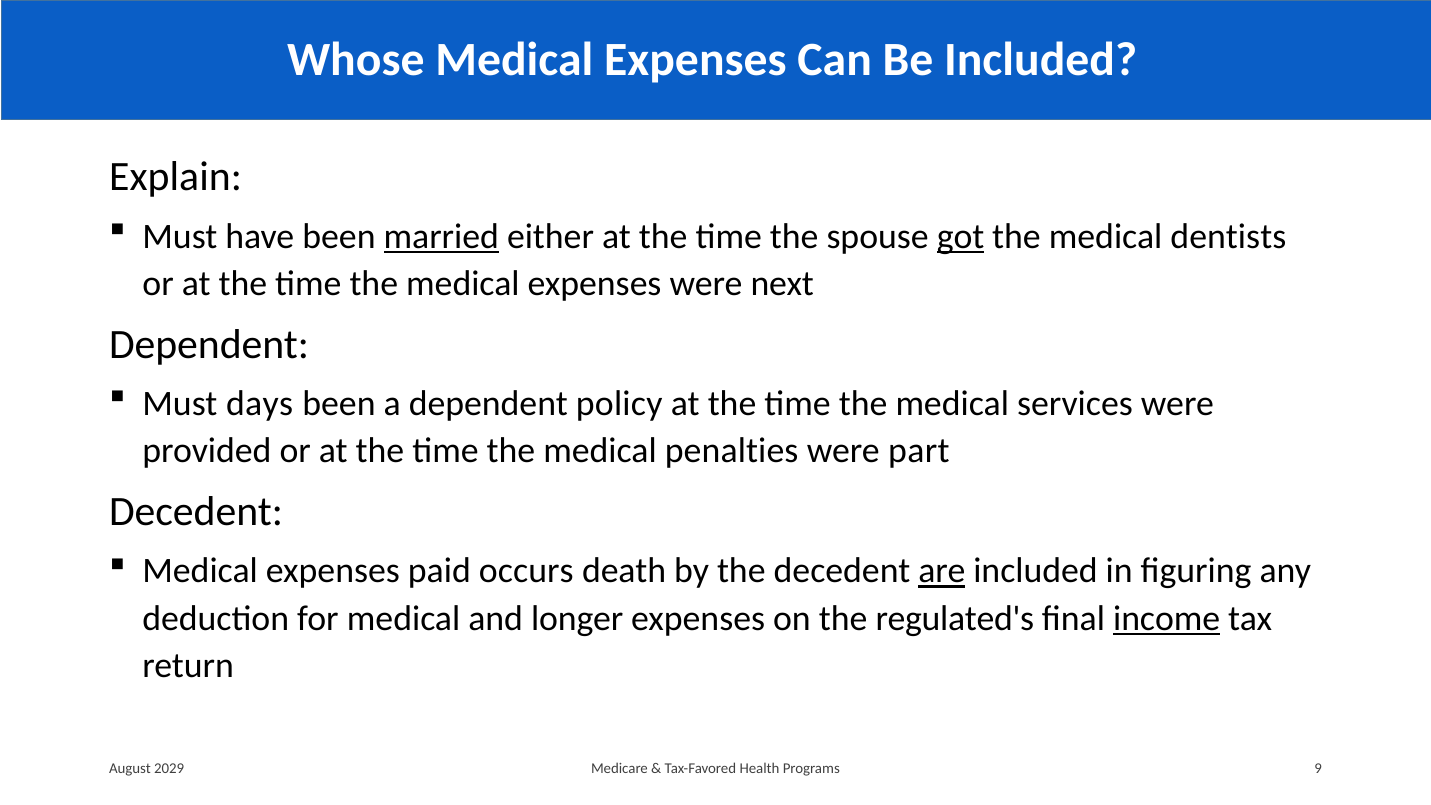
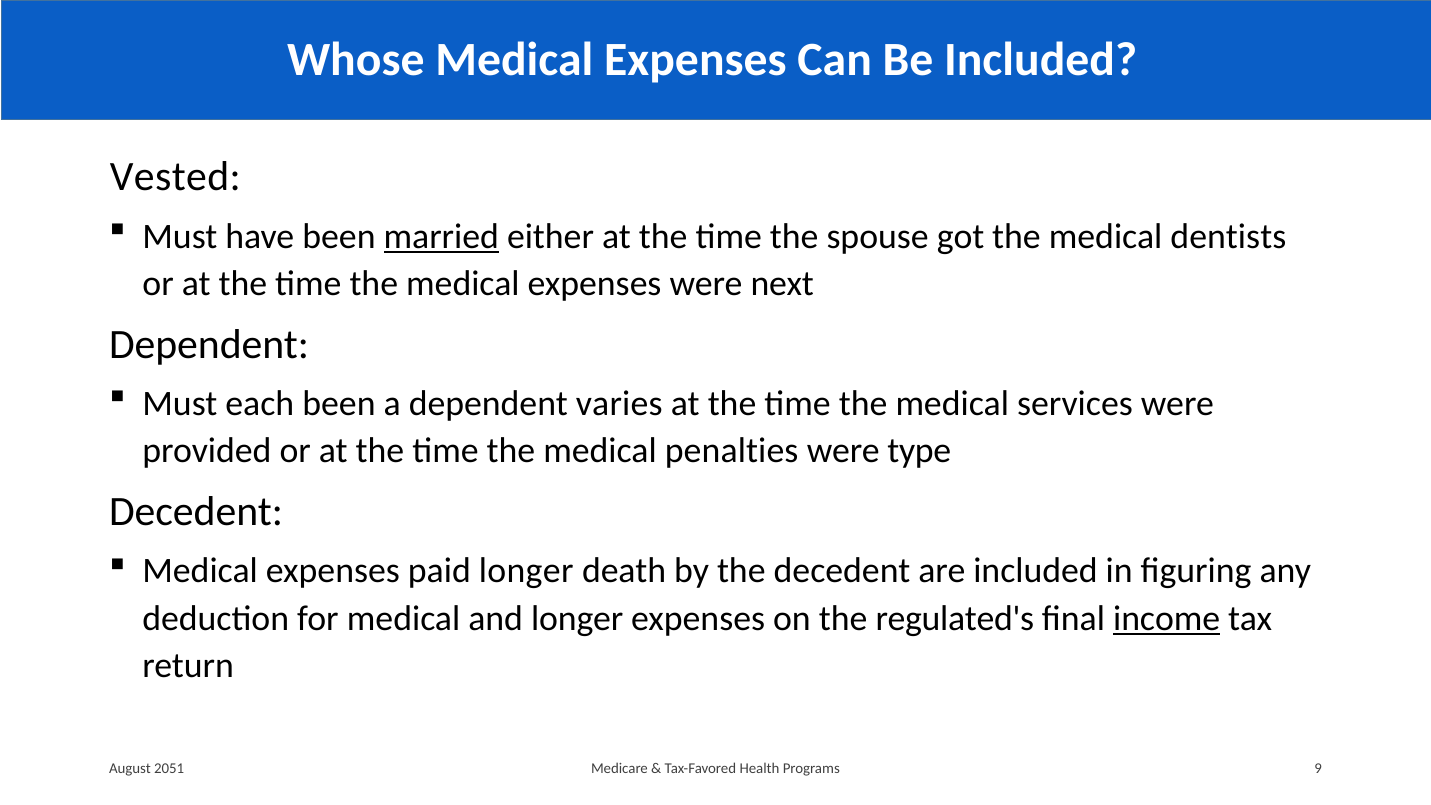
Explain: Explain -> Vested
got underline: present -> none
days: days -> each
policy: policy -> varies
part: part -> type
paid occurs: occurs -> longer
are underline: present -> none
2029: 2029 -> 2051
